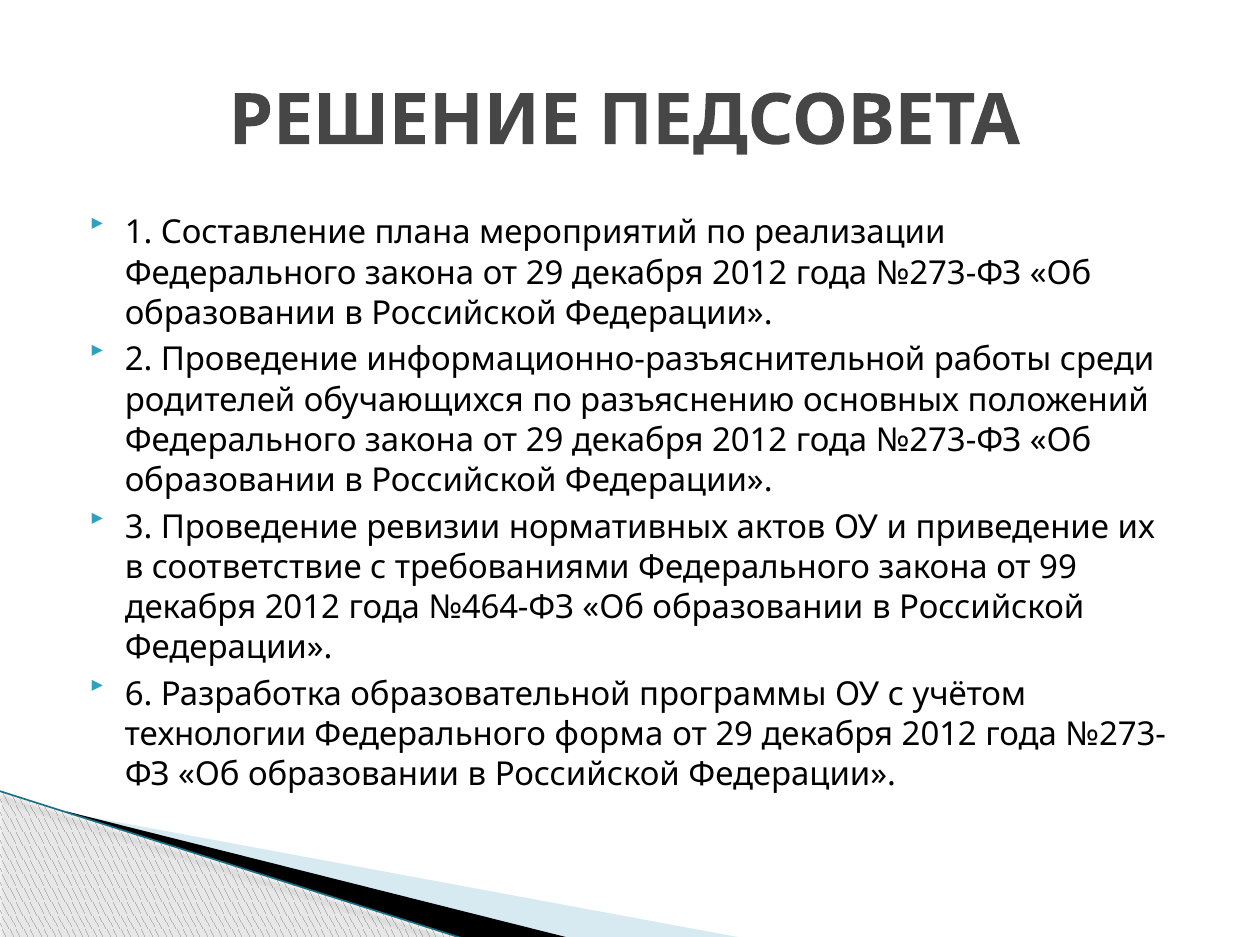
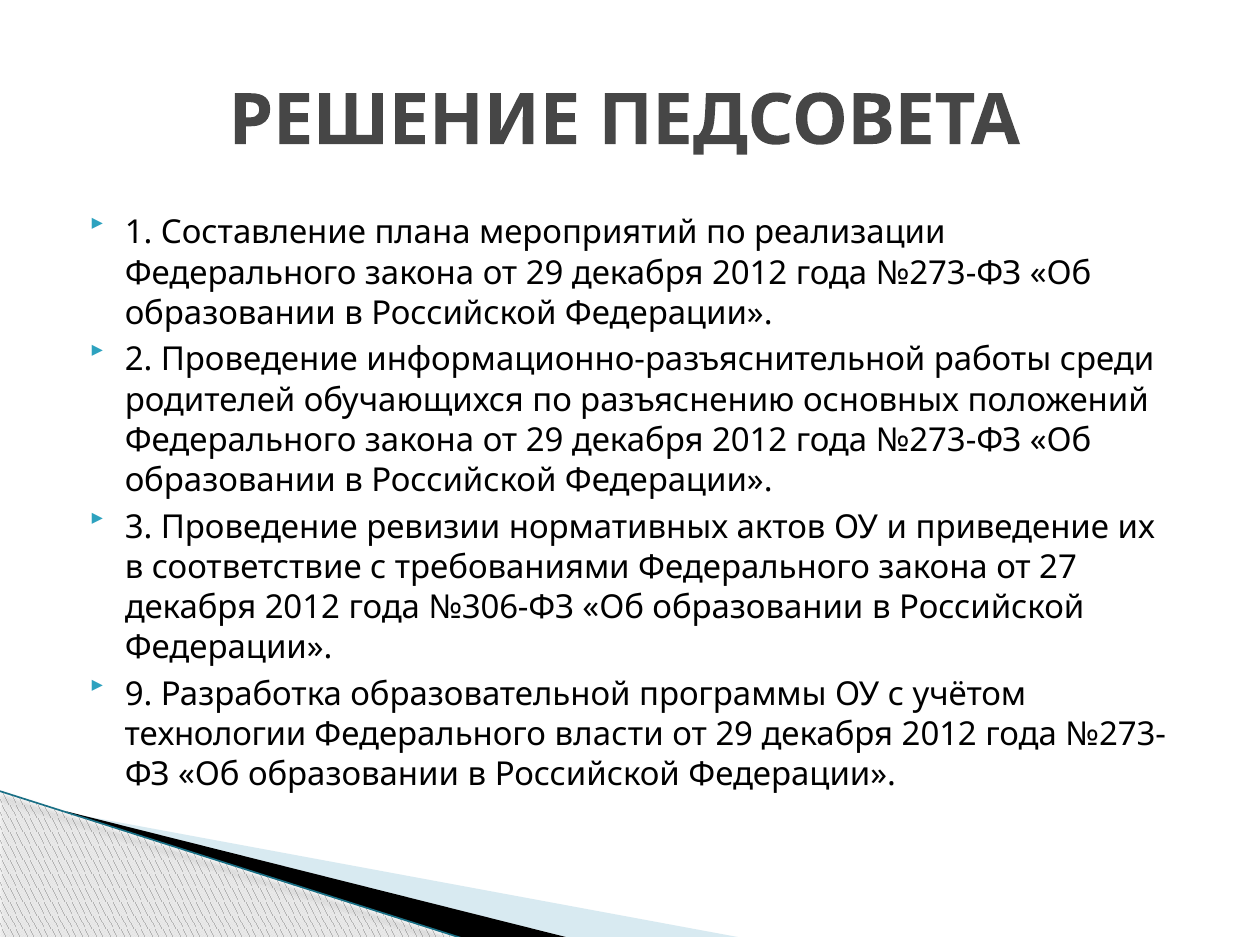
99: 99 -> 27
№464-ФЗ: №464-ФЗ -> №306-ФЗ
6: 6 -> 9
форма: форма -> власти
